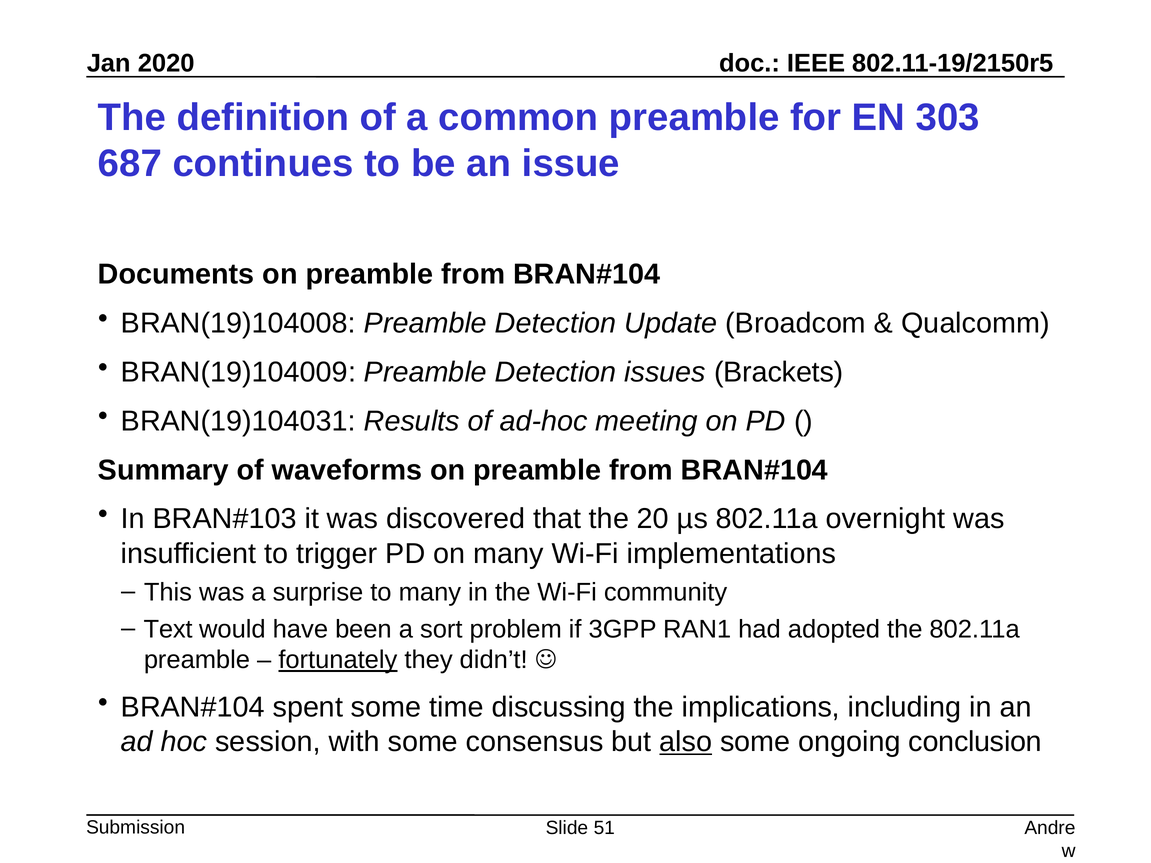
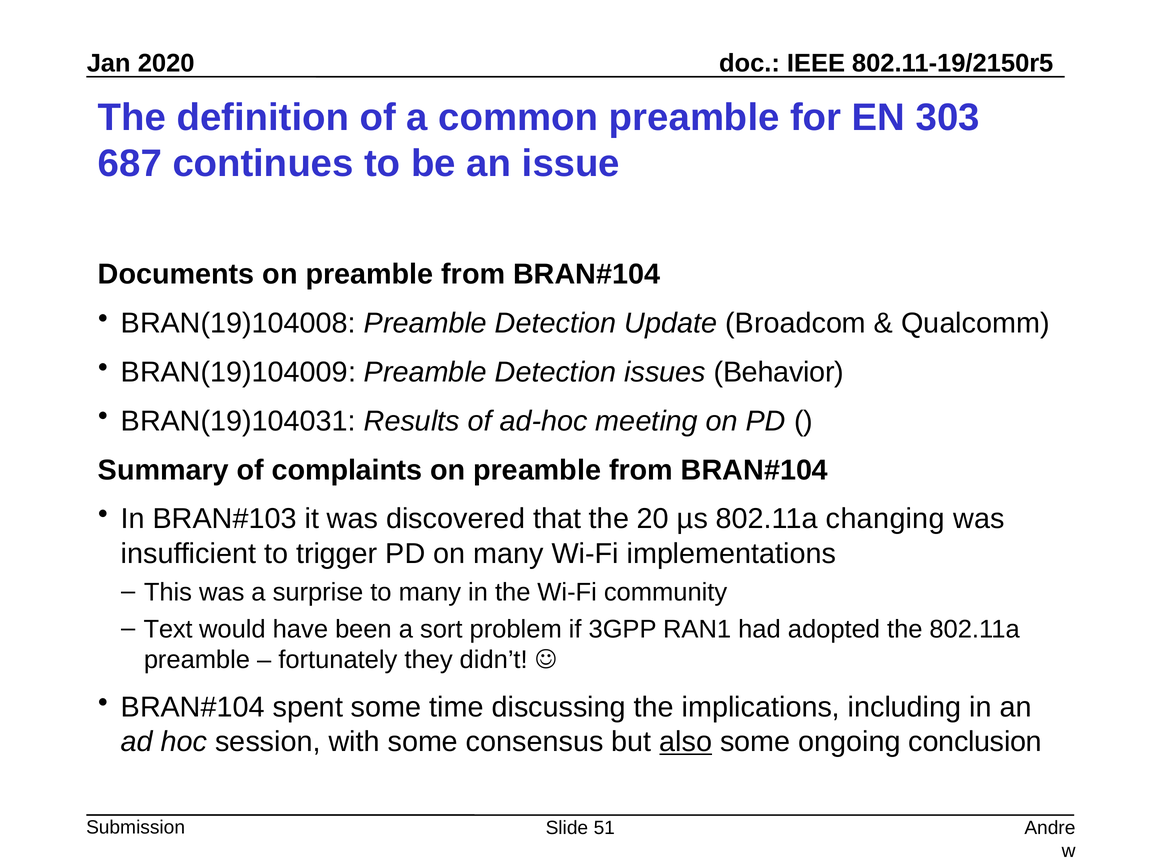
Brackets: Brackets -> Behavior
waveforms: waveforms -> complaints
overnight: overnight -> changing
fortunately underline: present -> none
